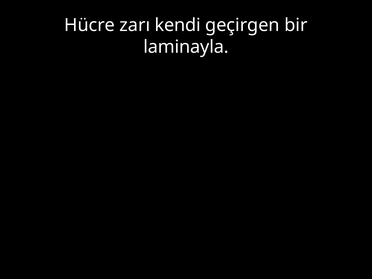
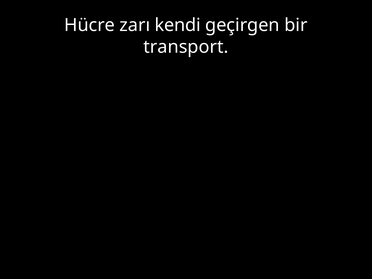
laminayla: laminayla -> transport
